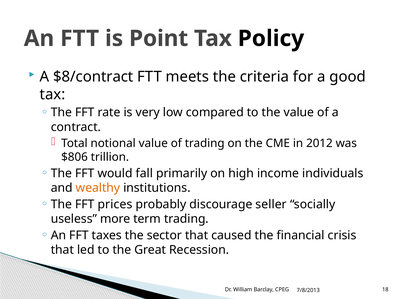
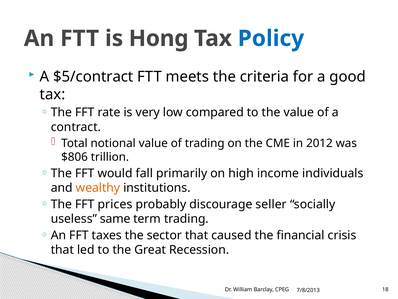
Point: Point -> Hong
Policy colour: black -> blue
$8/contract: $8/contract -> $5/contract
more: more -> same
